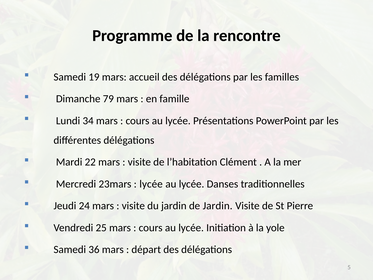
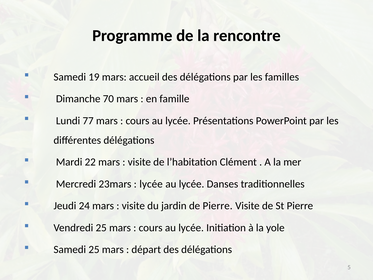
79: 79 -> 70
34: 34 -> 77
de Jardin: Jardin -> Pierre
Samedi 36: 36 -> 25
